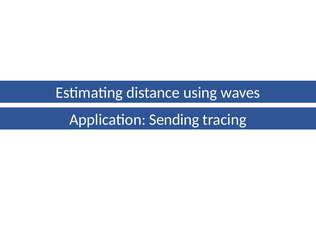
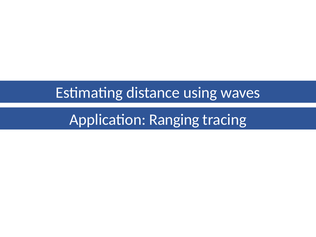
Sending: Sending -> Ranging
